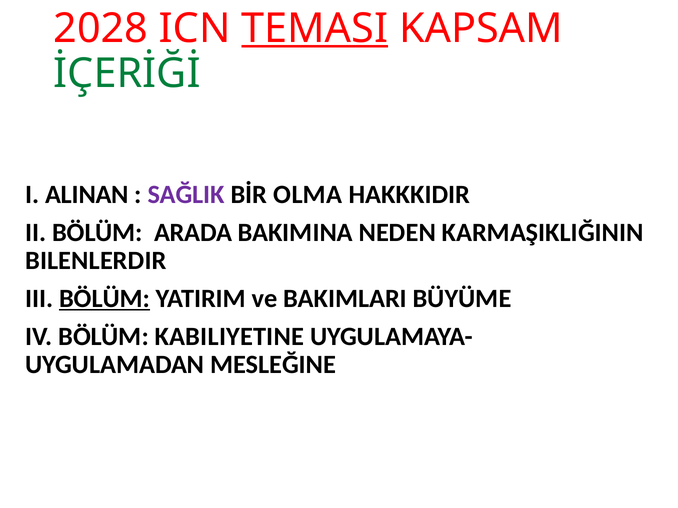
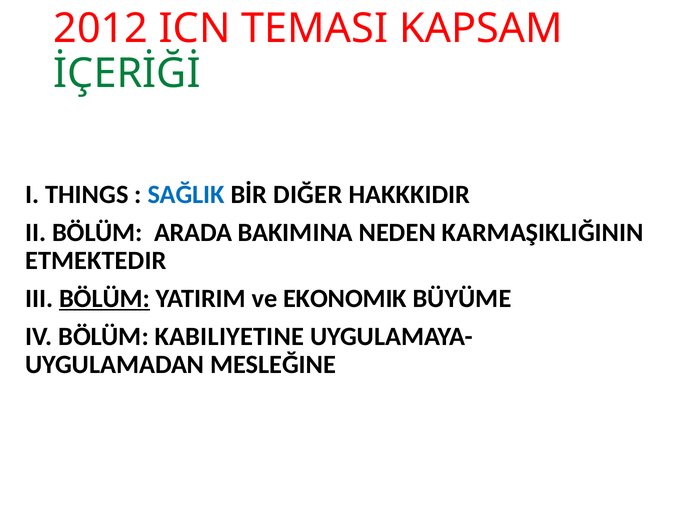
2028: 2028 -> 2012
TEMASI underline: present -> none
ALINAN: ALINAN -> THINGS
SAĞLIK colour: purple -> blue
OLMA: OLMA -> DIĞER
BILENLERDIR: BILENLERDIR -> ETMEKTEDIR
BAKIMLARI: BAKIMLARI -> EKONOMIK
